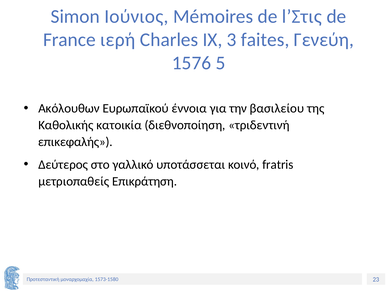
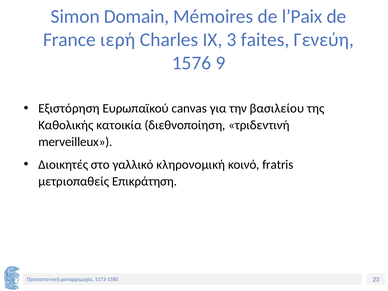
Ιούνιος: Ιούνιος -> Domain
l’Στις: l’Στις -> l’Paix
5: 5 -> 9
Ακόλουθων: Ακόλουθων -> Εξιστόρηση
έννοια: έννοια -> canvas
επικεφαλής: επικεφαλής -> merveilleux
Δεύτερος: Δεύτερος -> Διοικητές
υποτάσσεται: υποτάσσεται -> κληρονομική
